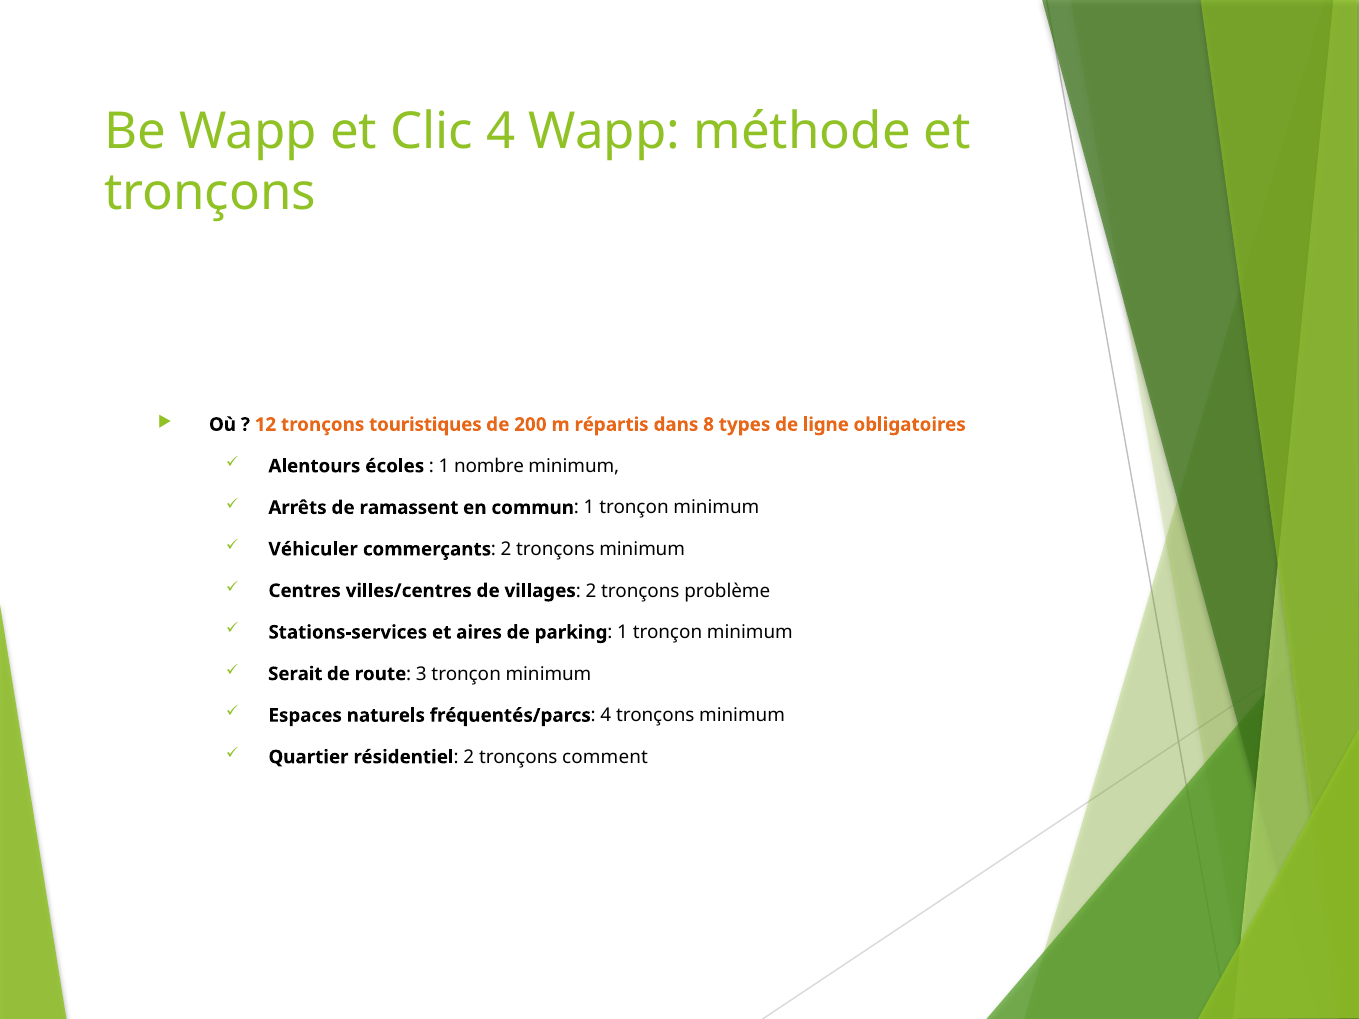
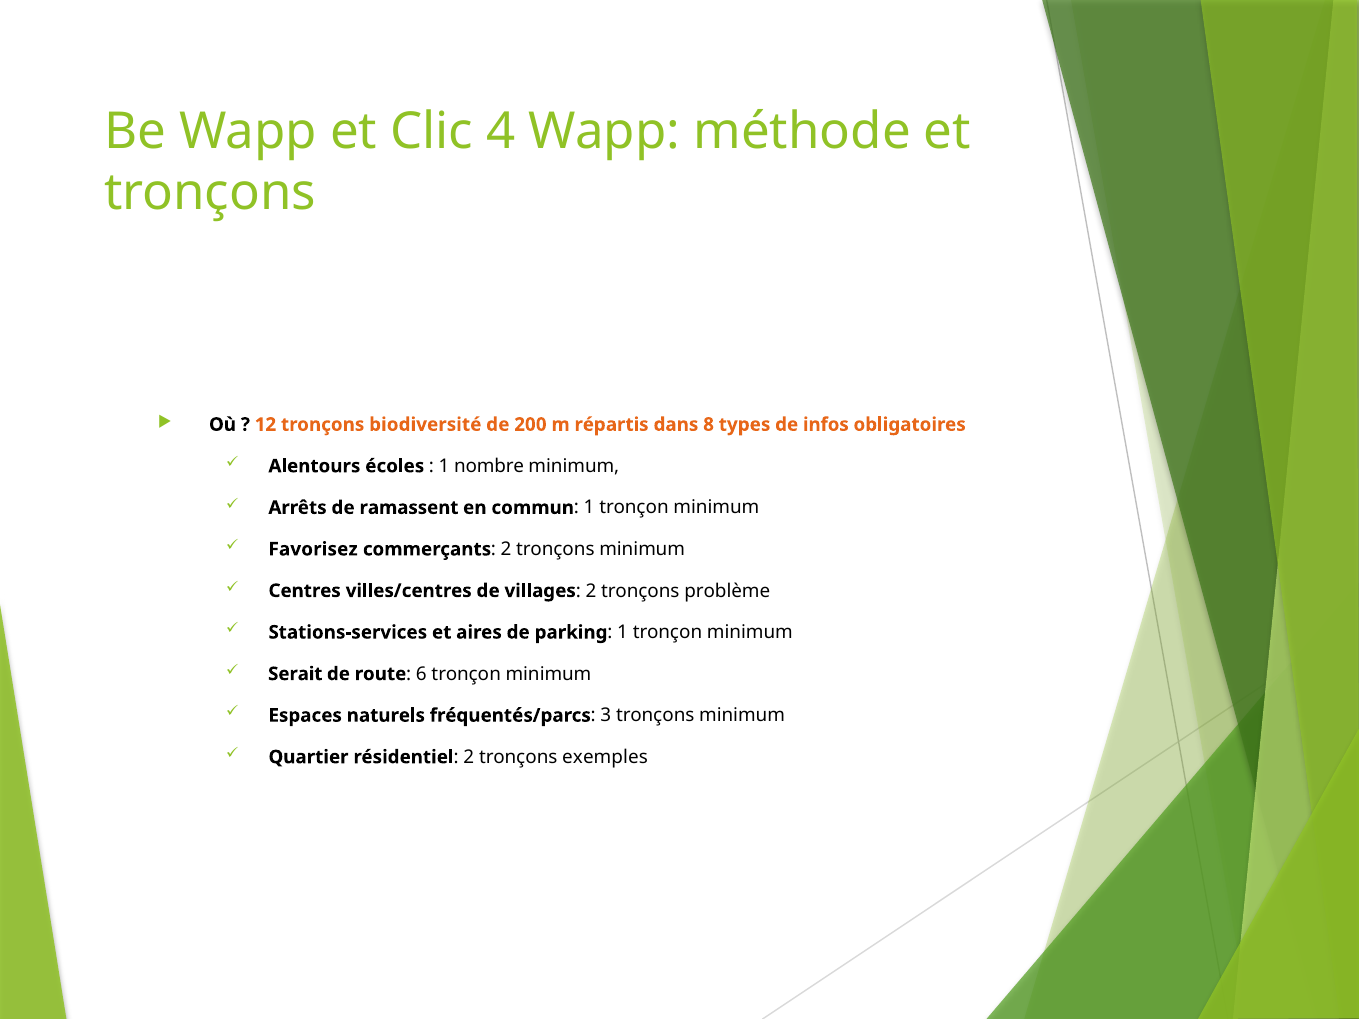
touristiques: touristiques -> biodiversité
ligne: ligne -> infos
Véhiculer: Véhiculer -> Favorisez
3: 3 -> 6
fréquentés/parcs 4: 4 -> 3
comment: comment -> exemples
